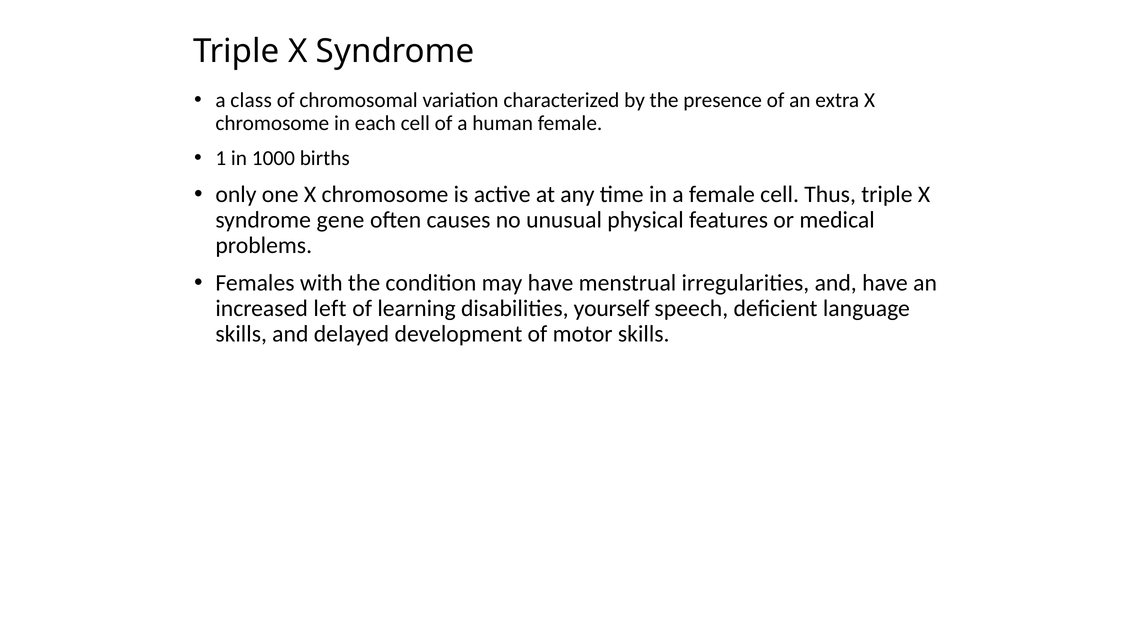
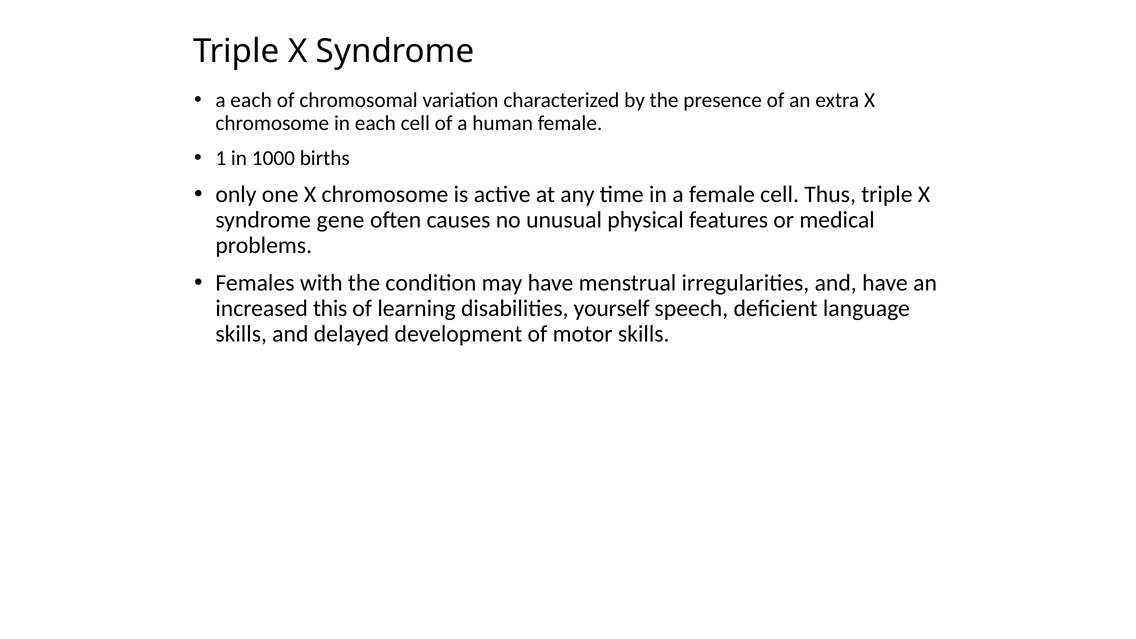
a class: class -> each
left: left -> this
